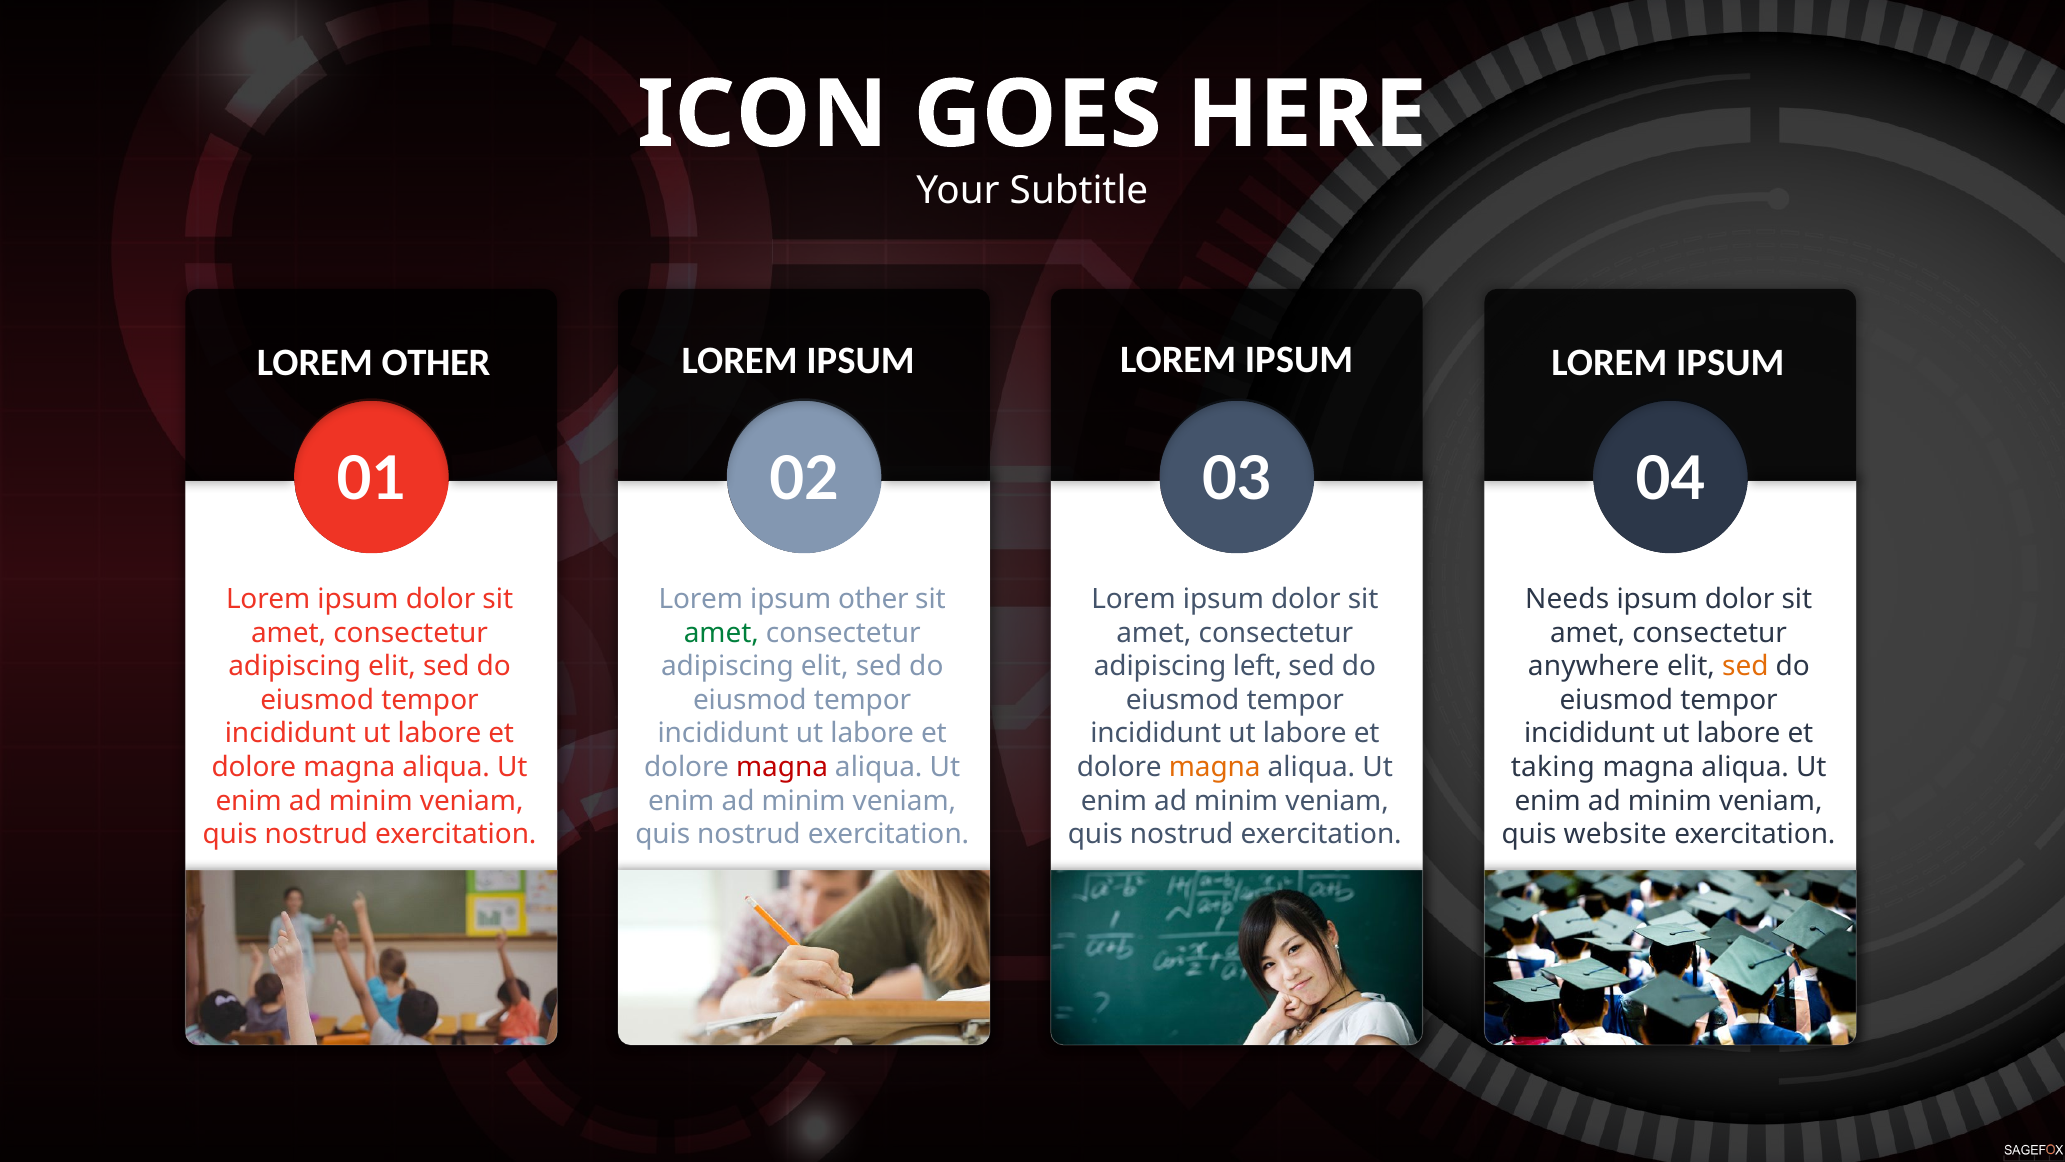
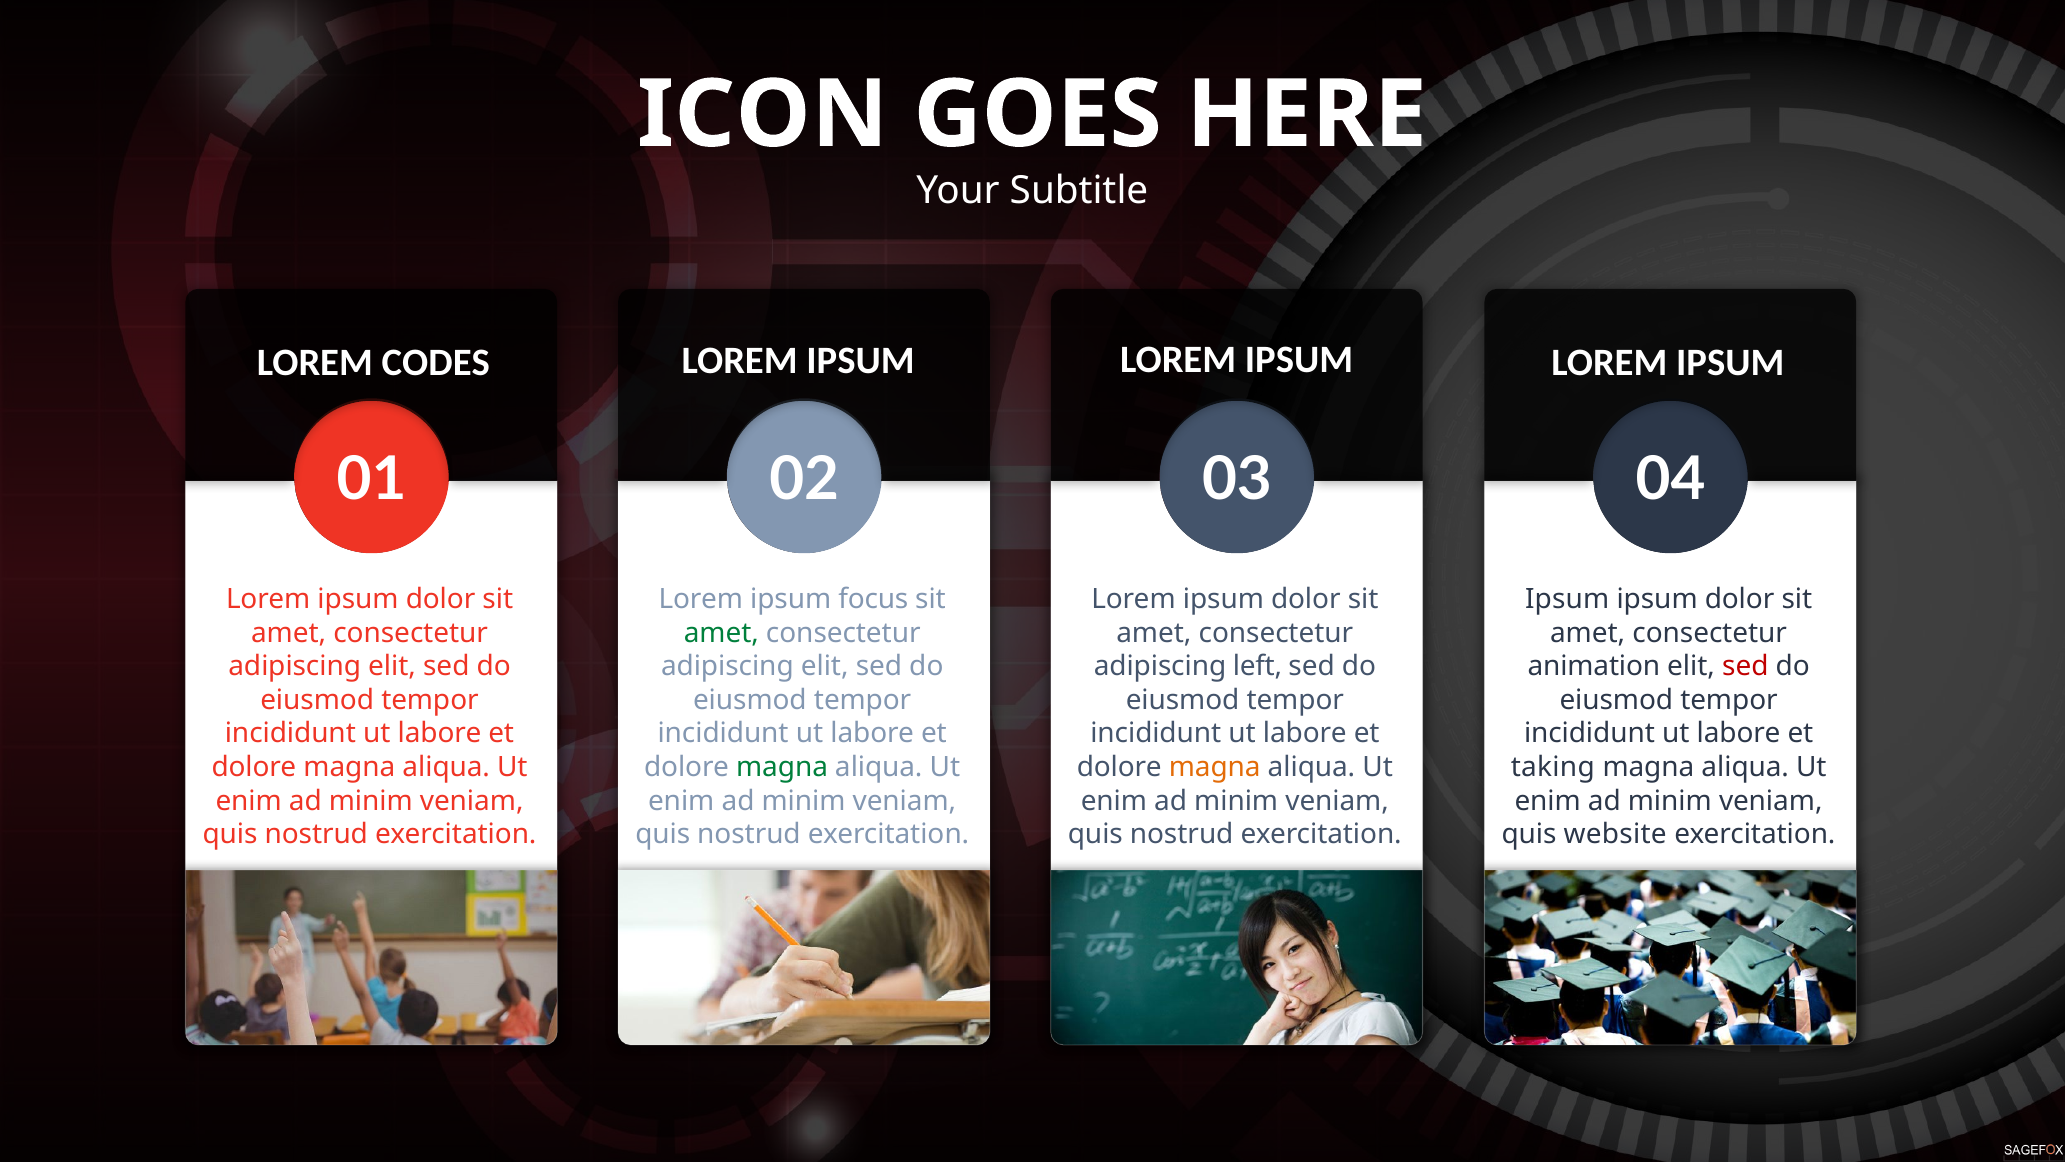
LOREM OTHER: OTHER -> CODES
ipsum other: other -> focus
Needs at (1567, 599): Needs -> Ipsum
anywhere: anywhere -> animation
sed at (1745, 666) colour: orange -> red
magna at (782, 767) colour: red -> green
